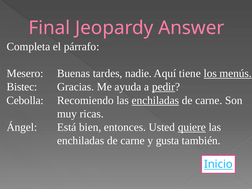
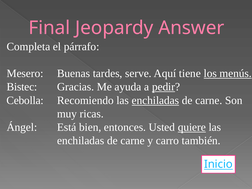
nadie: nadie -> serve
gusta: gusta -> carro
